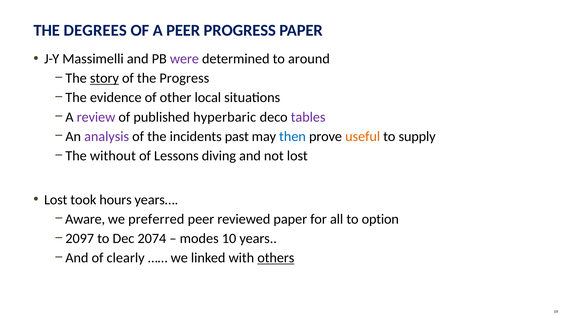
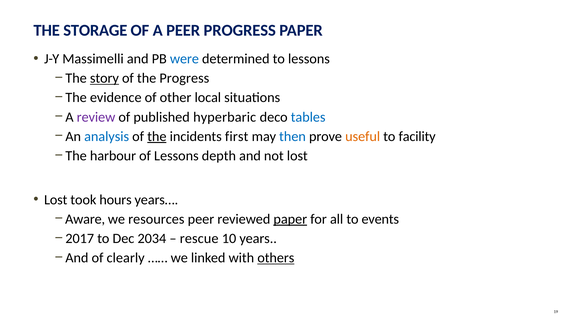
DEGREES: DEGREES -> STORAGE
were colour: purple -> blue
to around: around -> lessons
tables colour: purple -> blue
analysis colour: purple -> blue
the at (157, 136) underline: none -> present
past: past -> first
supply: supply -> facility
without: without -> harbour
diving: diving -> depth
preferred: preferred -> resources
paper at (290, 219) underline: none -> present
option: option -> events
2097: 2097 -> 2017
2074: 2074 -> 2034
modes: modes -> rescue
